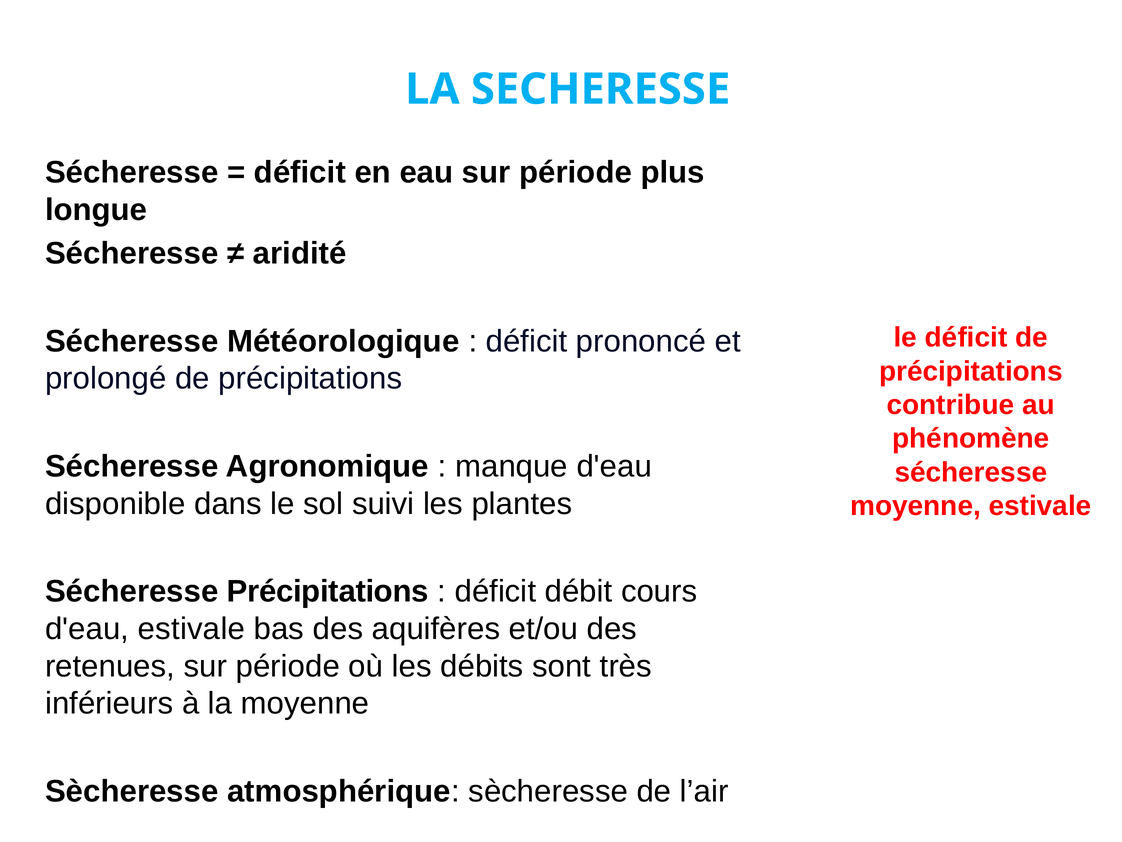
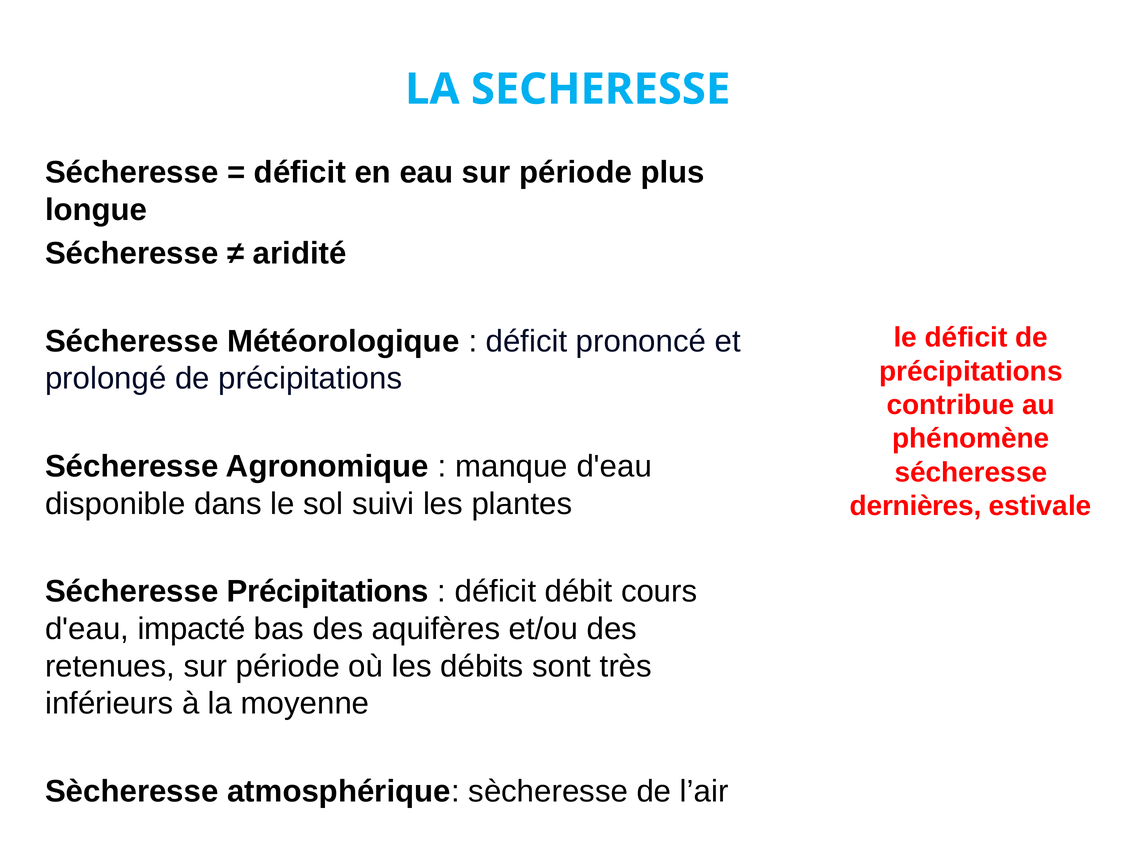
moyenne at (916, 506): moyenne -> dernières
d'eau estivale: estivale -> impacté
